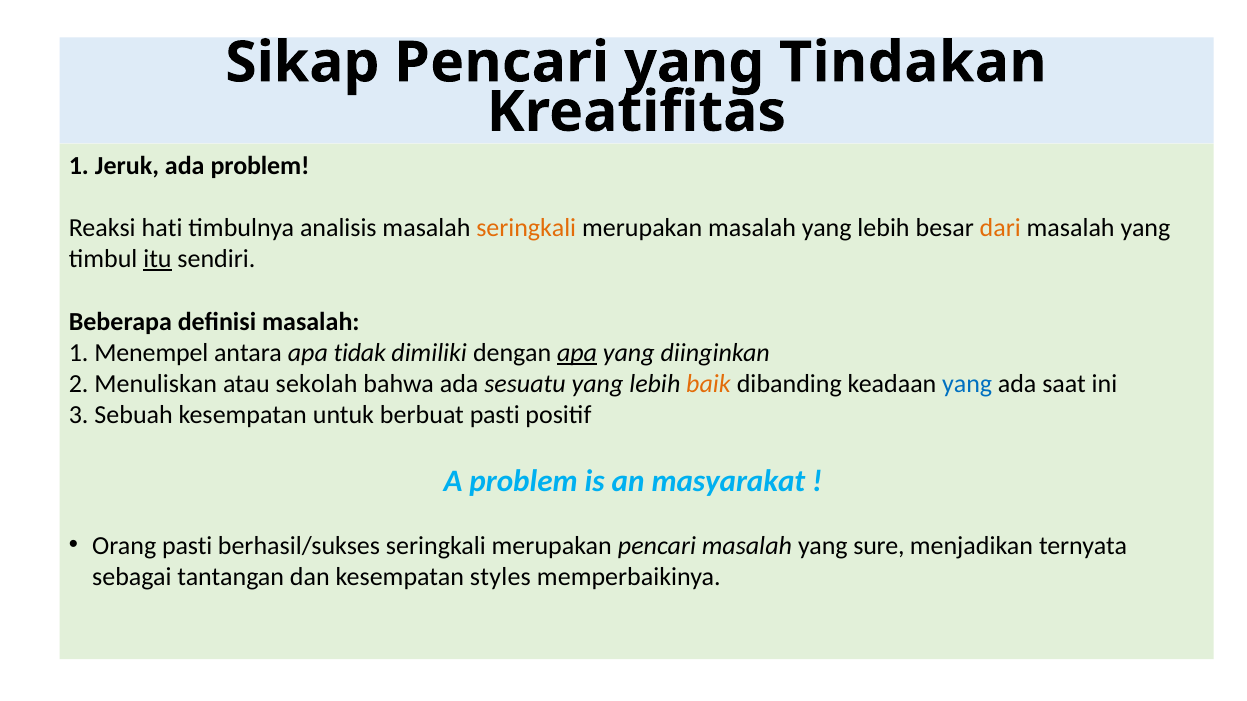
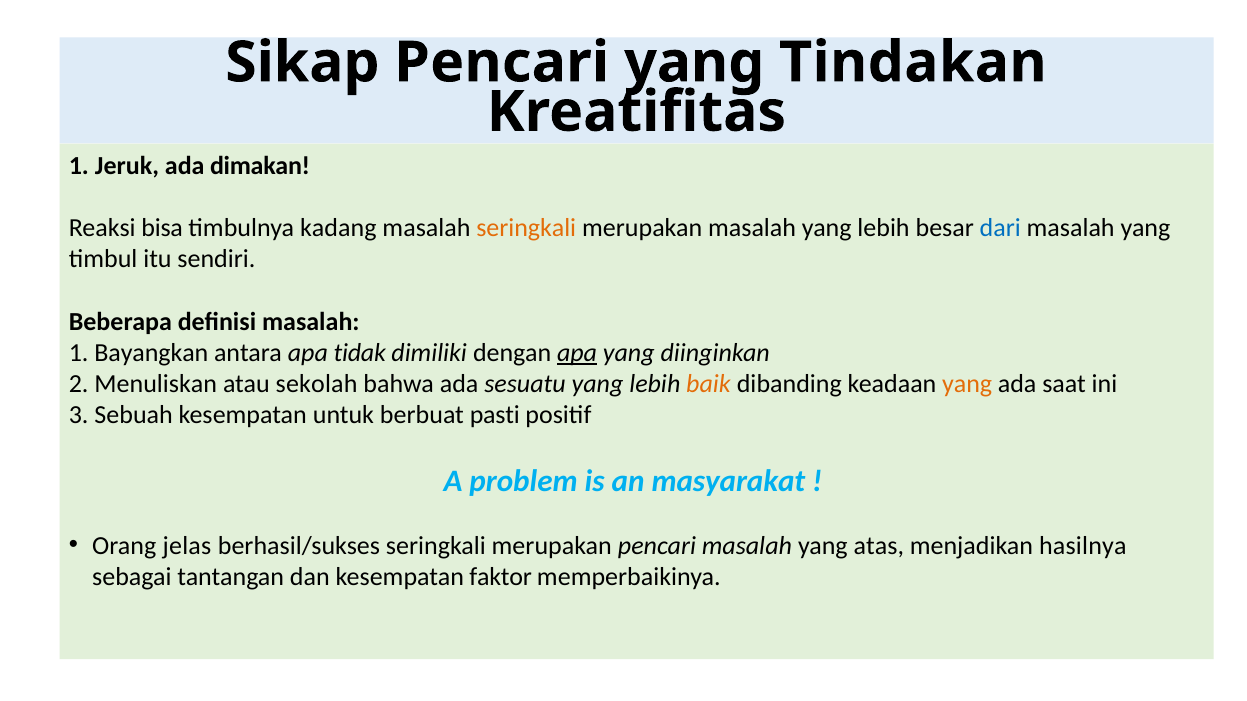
ada problem: problem -> dimakan
hati: hati -> bisa
analisis: analisis -> kadang
dari colour: orange -> blue
itu underline: present -> none
Menempel: Menempel -> Bayangkan
yang at (967, 384) colour: blue -> orange
Orang pasti: pasti -> jelas
sure: sure -> atas
ternyata: ternyata -> hasilnya
styles: styles -> faktor
